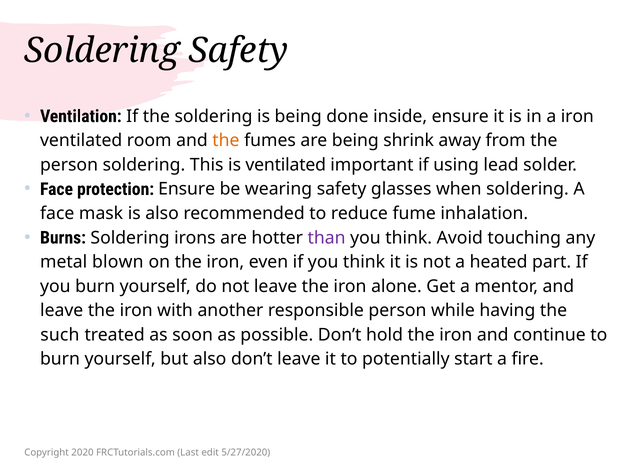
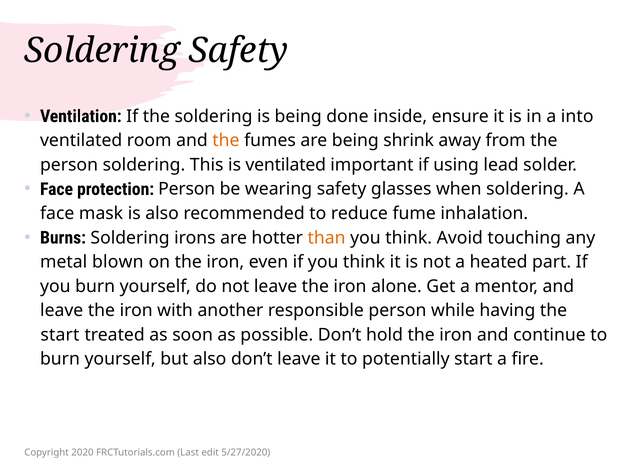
a iron: iron -> into
protection Ensure: Ensure -> Person
than colour: purple -> orange
such at (60, 335): such -> start
